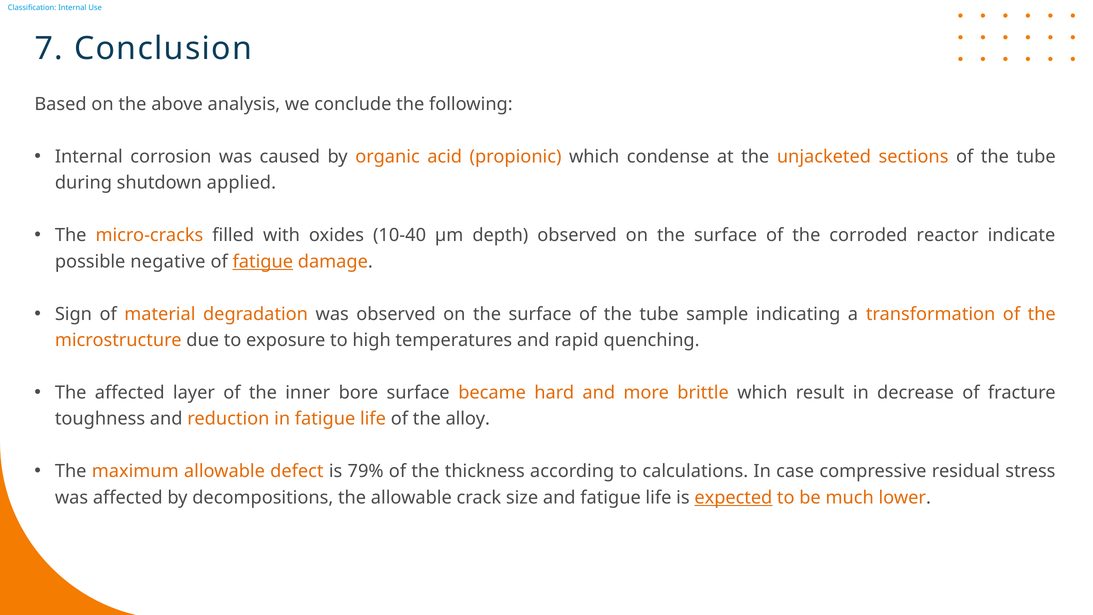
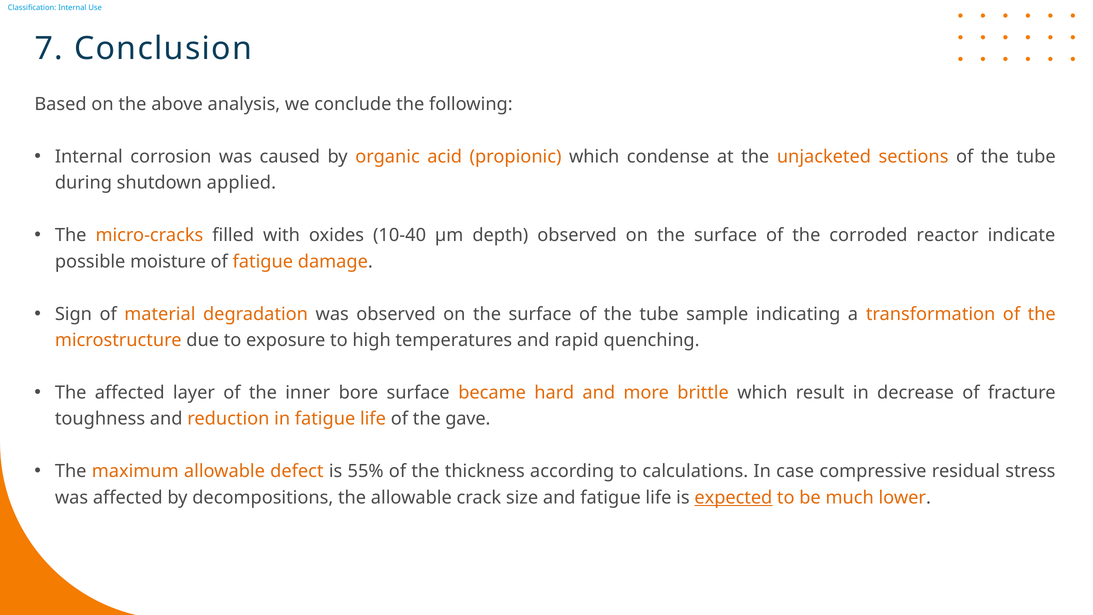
negative: negative -> moisture
fatigue at (263, 261) underline: present -> none
alloy: alloy -> gave
79%: 79% -> 55%
